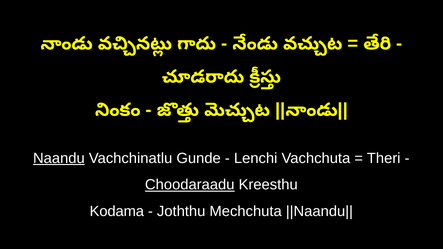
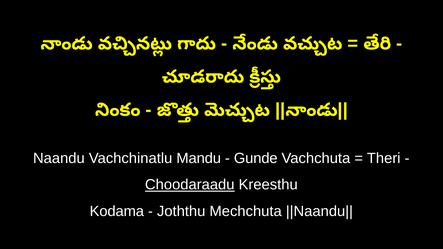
Naandu underline: present -> none
Gunde: Gunde -> Mandu
Lenchi: Lenchi -> Gunde
